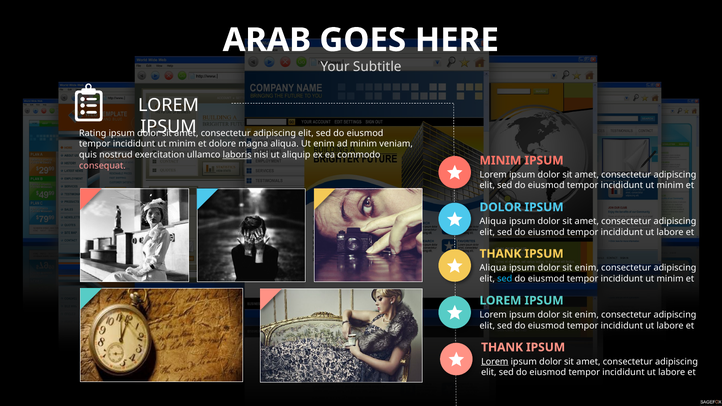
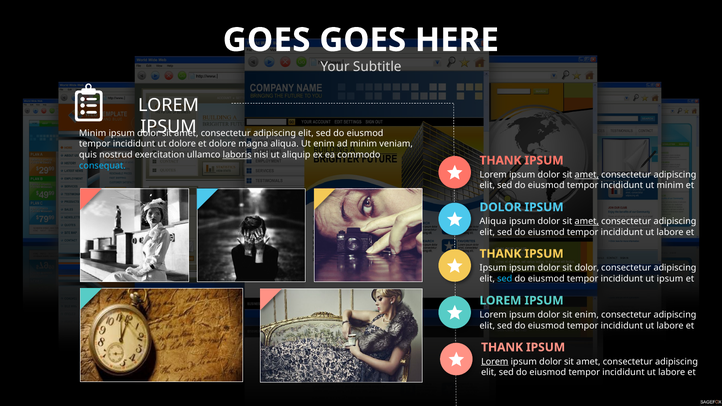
ARAB at (267, 40): ARAB -> GOES
Rating at (93, 133): Rating -> Minim
minim at (182, 144): minim -> dolore
MINIM at (500, 161): MINIM -> THANK
consequat colour: pink -> light blue
amet at (587, 175) underline: none -> present
amet at (587, 222) underline: none -> present
Aliqua at (493, 268): Aliqua -> Ipsum
enim at (587, 268): enim -> dolor
minim at (670, 279): minim -> ipsum
